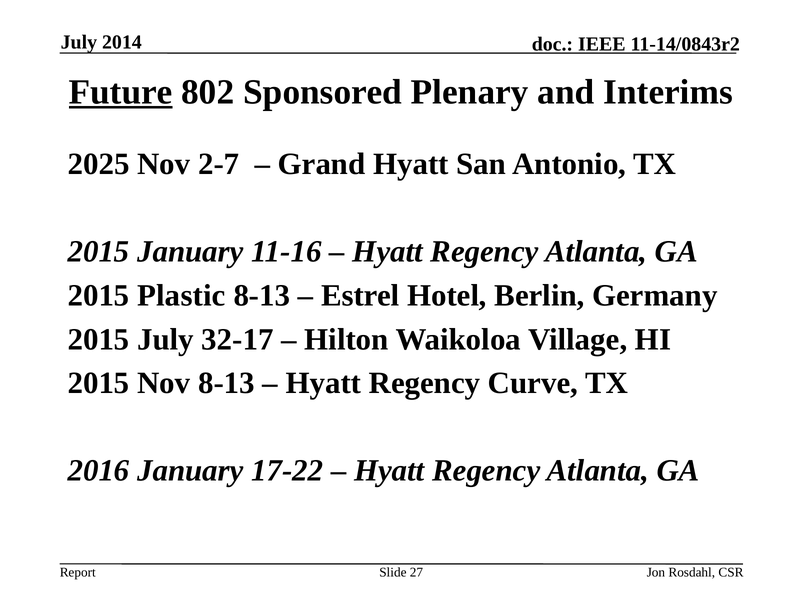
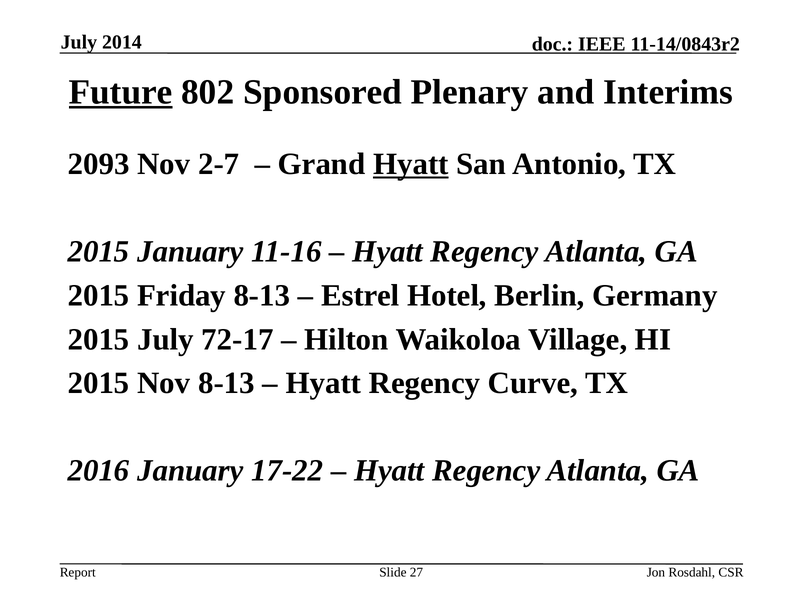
2025: 2025 -> 2093
Hyatt at (411, 164) underline: none -> present
Plastic: Plastic -> Friday
32-17: 32-17 -> 72-17
